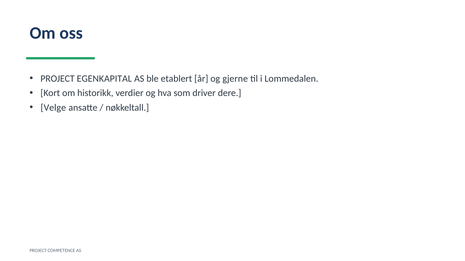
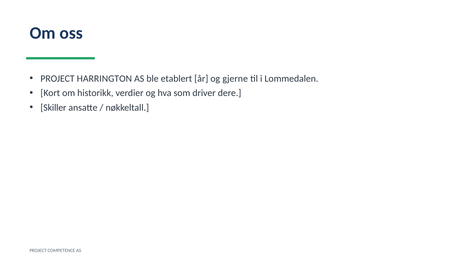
EGENKAPITAL: EGENKAPITAL -> HARRINGTON
Velge: Velge -> Skiller
